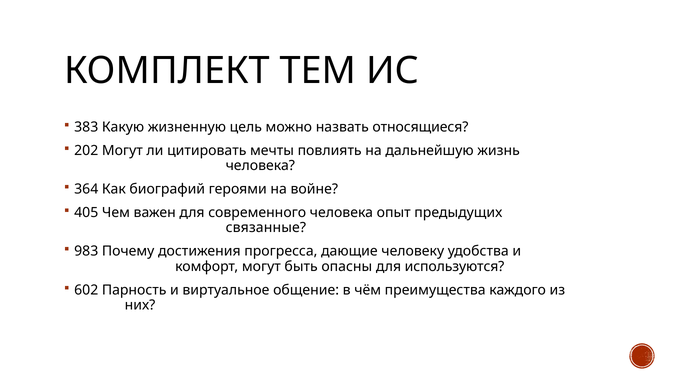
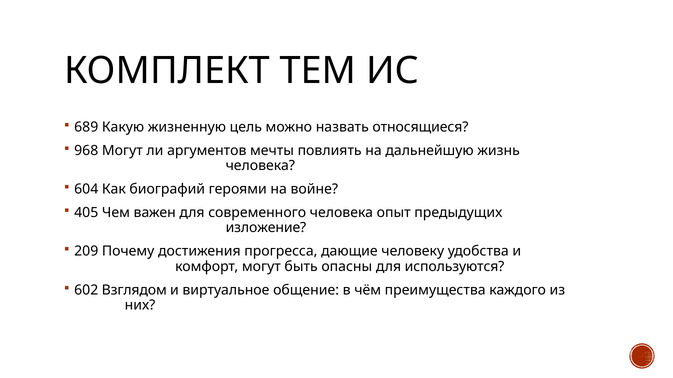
383: 383 -> 689
202: 202 -> 968
цитировать: цитировать -> аргументов
364: 364 -> 604
связанные: связанные -> изложение
983: 983 -> 209
Парность: Парность -> Взглядом
